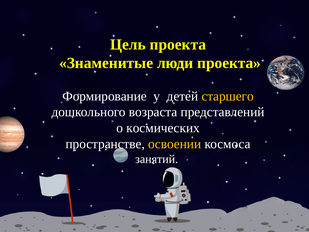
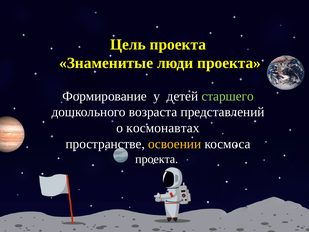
старшего colour: yellow -> light green
космических: космических -> космонавтах
занятий at (157, 159): занятий -> проекта
